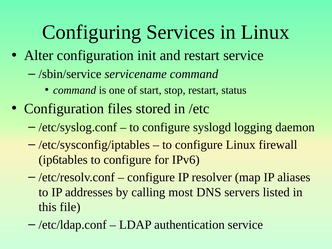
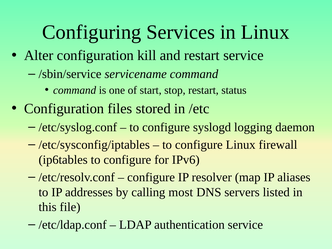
init: init -> kill
